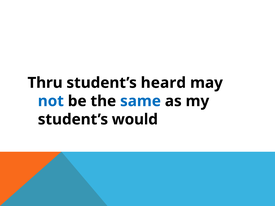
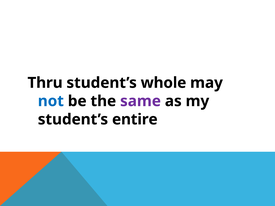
heard: heard -> whole
same colour: blue -> purple
would: would -> entire
